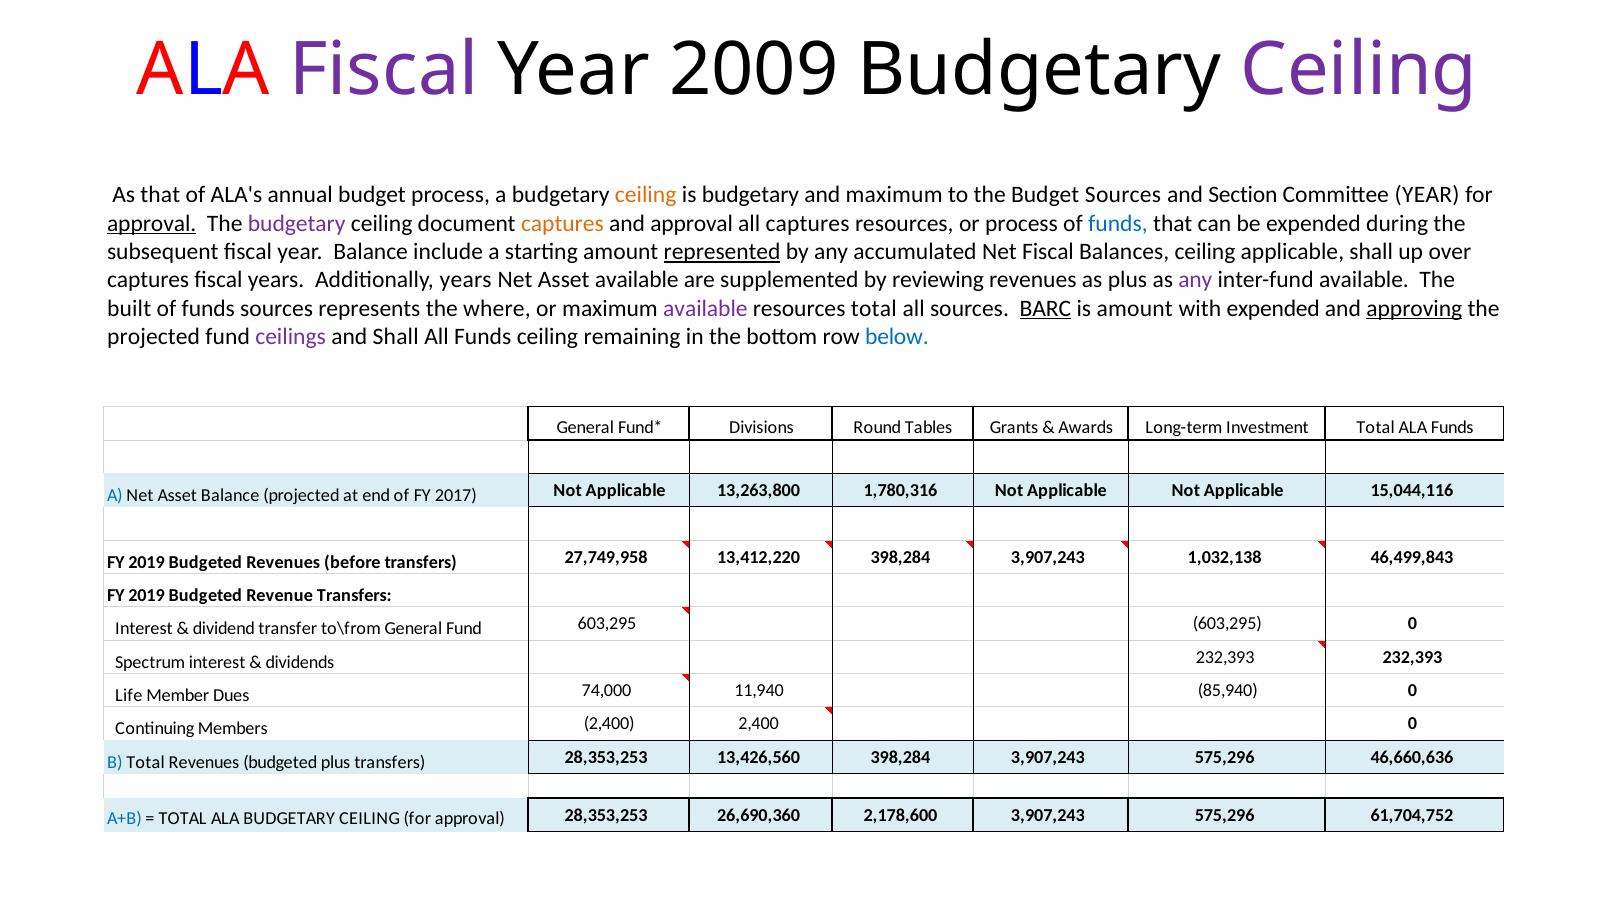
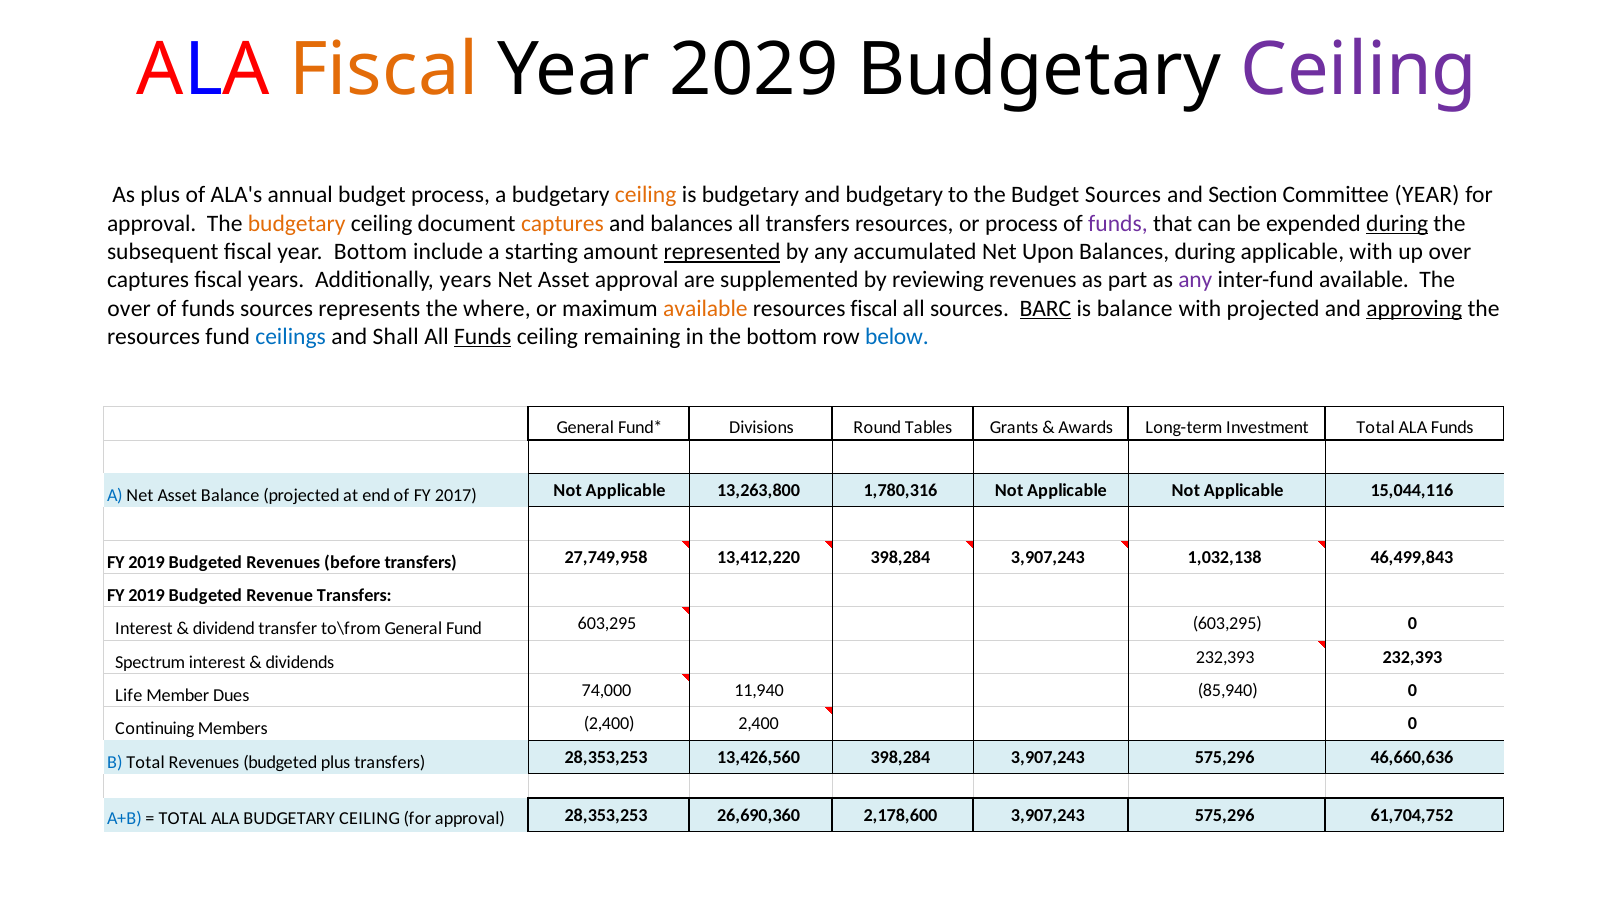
Fiscal at (384, 70) colour: purple -> orange
2009: 2009 -> 2029
As that: that -> plus
and maximum: maximum -> budgetary
approval at (152, 223) underline: present -> none
budgetary at (297, 223) colour: purple -> orange
and approval: approval -> balances
all captures: captures -> transfers
funds at (1118, 223) colour: blue -> purple
during at (1397, 223) underline: none -> present
year Balance: Balance -> Bottom
Net Fiscal: Fiscal -> Upon
Balances ceiling: ceiling -> during
applicable shall: shall -> with
Asset available: available -> approval
as plus: plus -> part
built at (129, 308): built -> over
available at (705, 308) colour: purple -> orange
resources total: total -> fiscal
is amount: amount -> balance
with expended: expended -> projected
projected at (154, 337): projected -> resources
ceilings colour: purple -> blue
Funds at (483, 337) underline: none -> present
